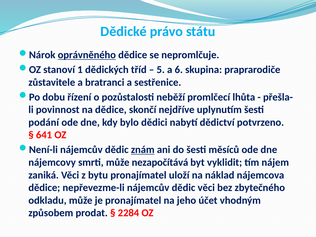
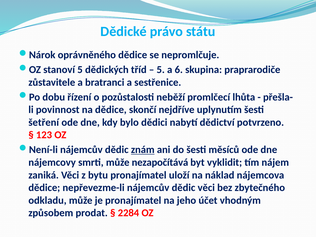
oprávněného underline: present -> none
stanoví 1: 1 -> 5
podání: podání -> šetření
641: 641 -> 123
